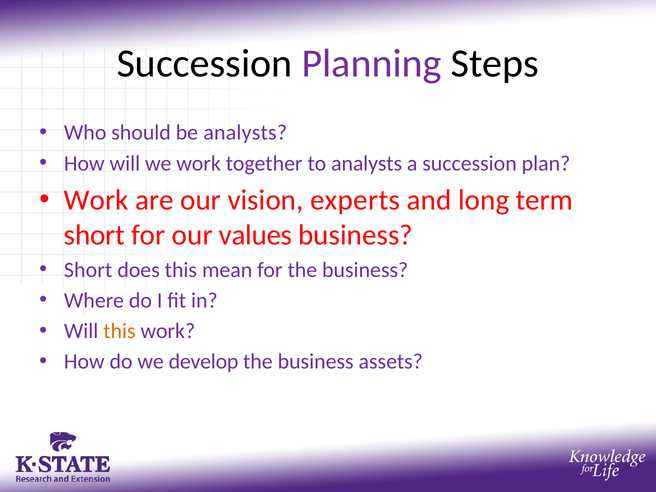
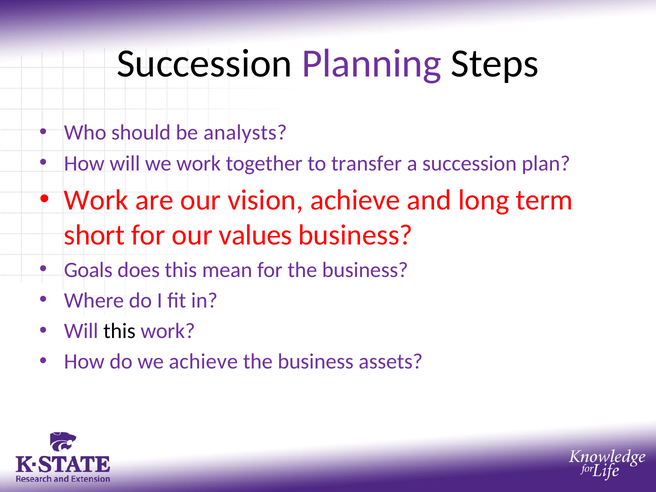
to analysts: analysts -> transfer
vision experts: experts -> achieve
Short at (88, 270): Short -> Goals
this at (119, 331) colour: orange -> black
we develop: develop -> achieve
